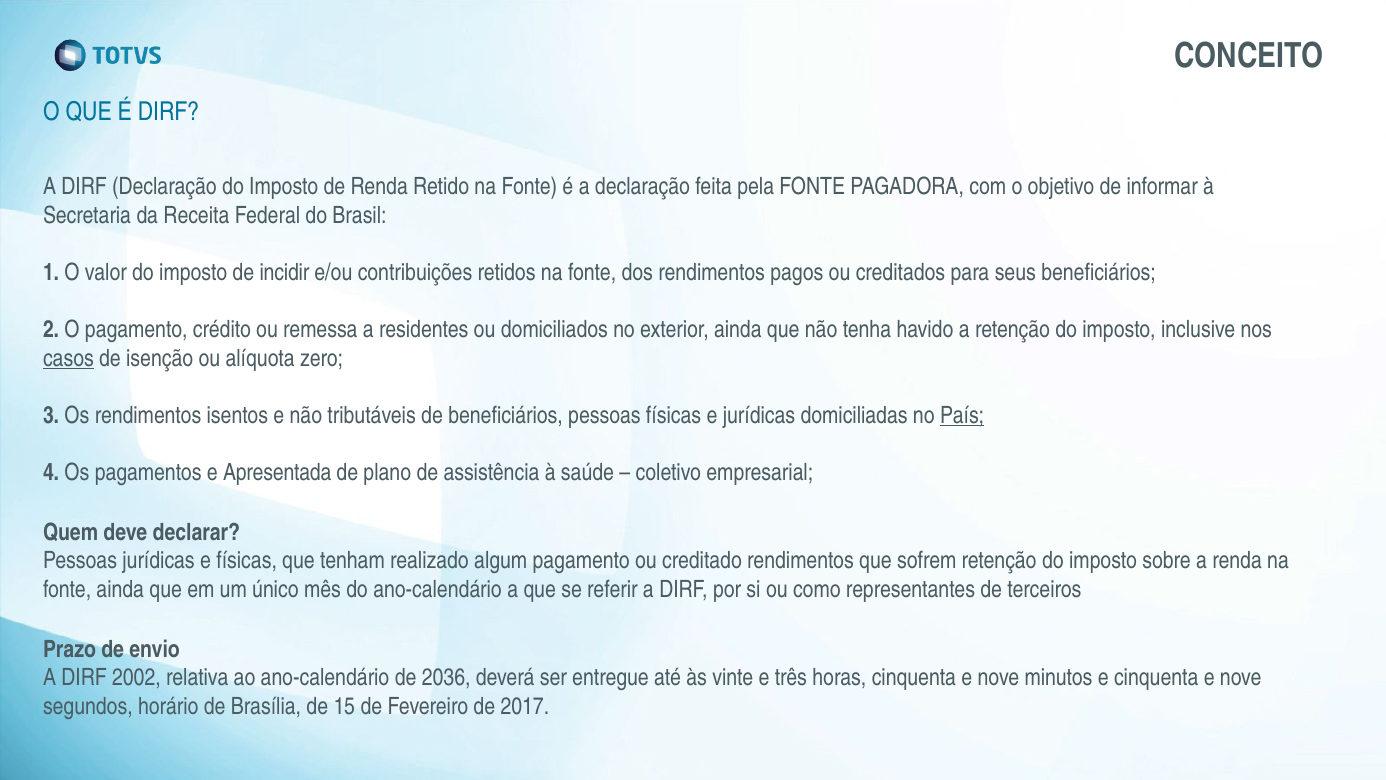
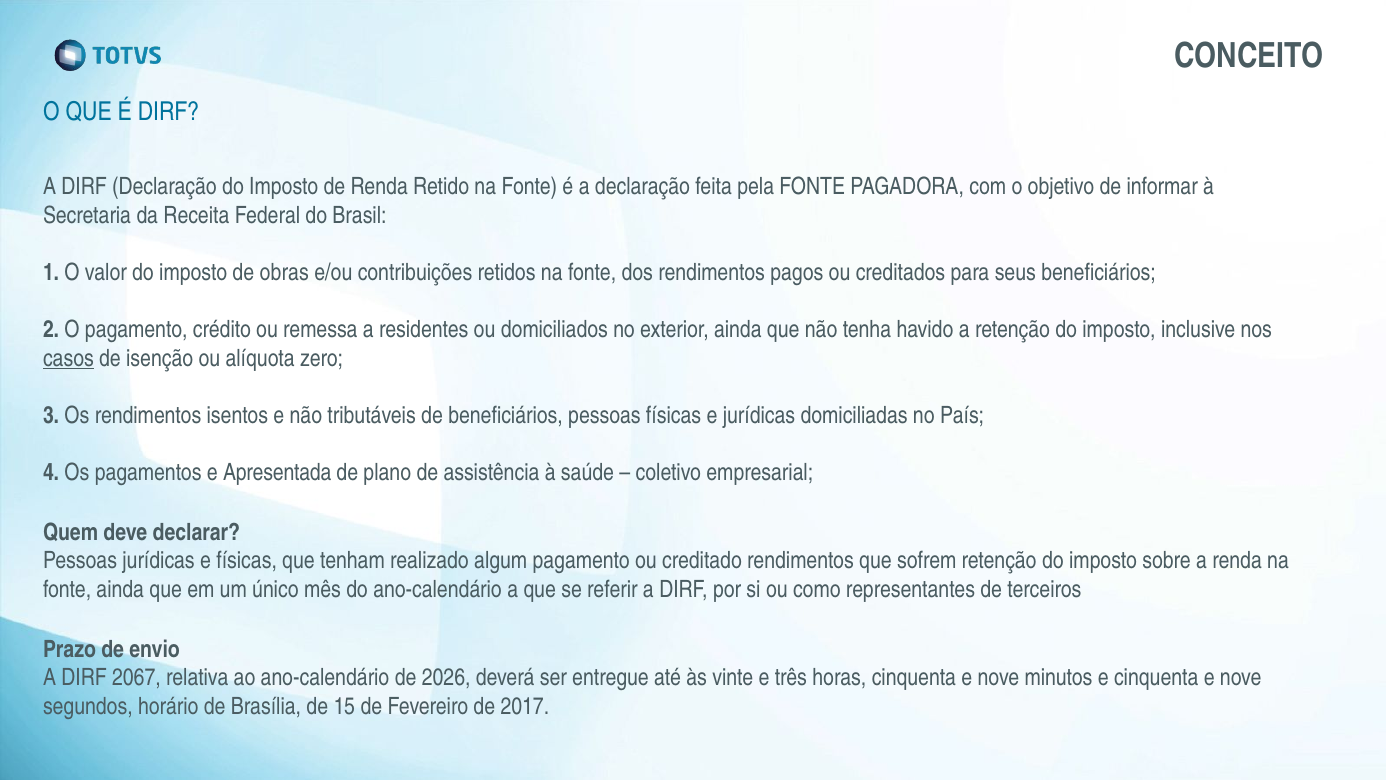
incidir: incidir -> obras
País underline: present -> none
2002: 2002 -> 2067
2036: 2036 -> 2026
